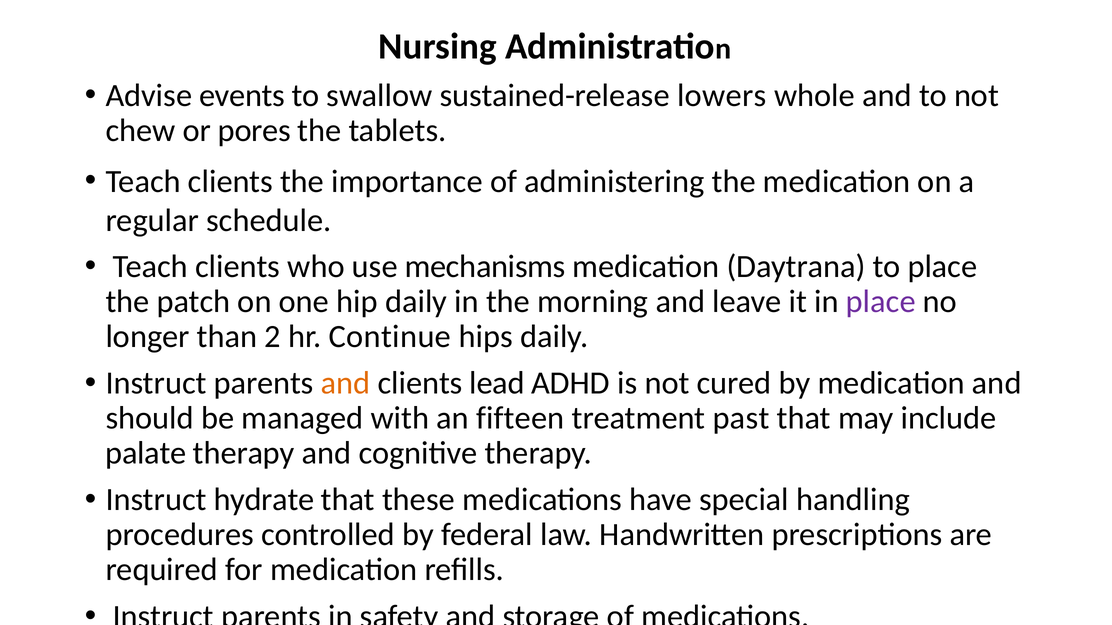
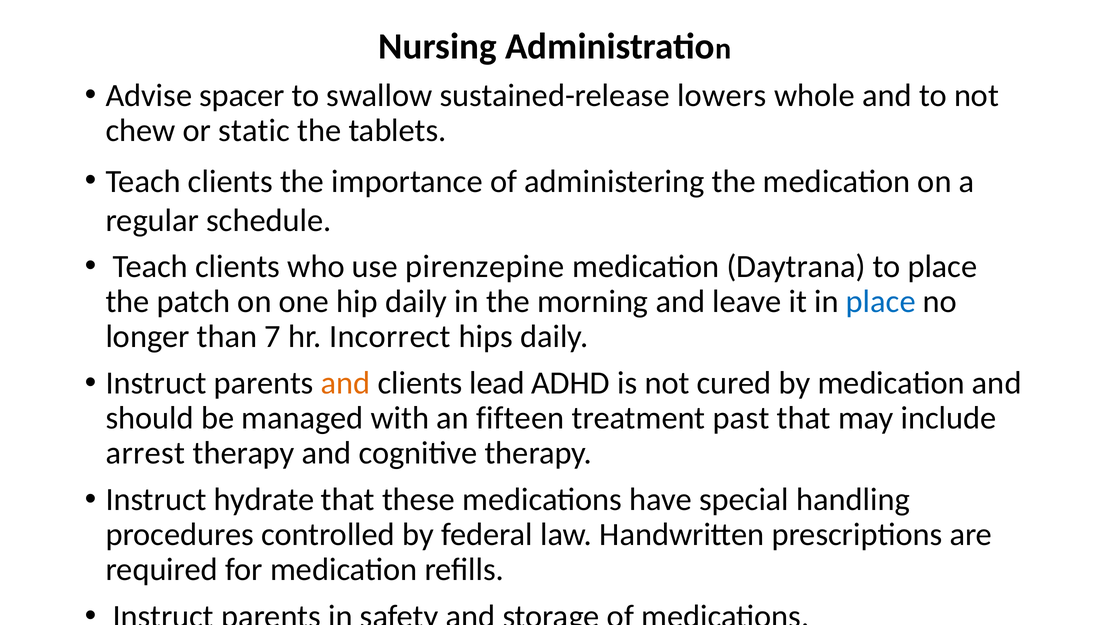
events: events -> spacer
pores: pores -> static
mechanisms: mechanisms -> pirenzepine
place at (881, 302) colour: purple -> blue
2: 2 -> 7
Continue: Continue -> Incorrect
palate: palate -> arrest
